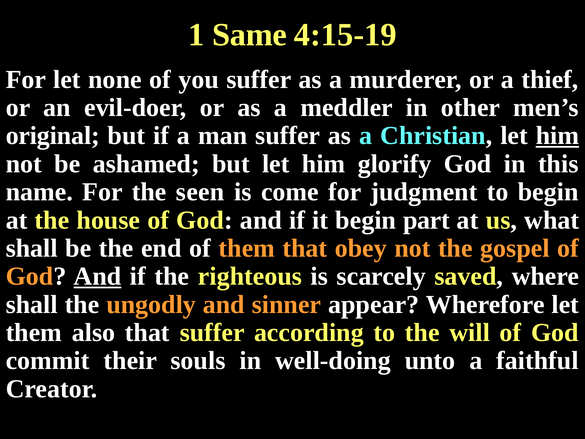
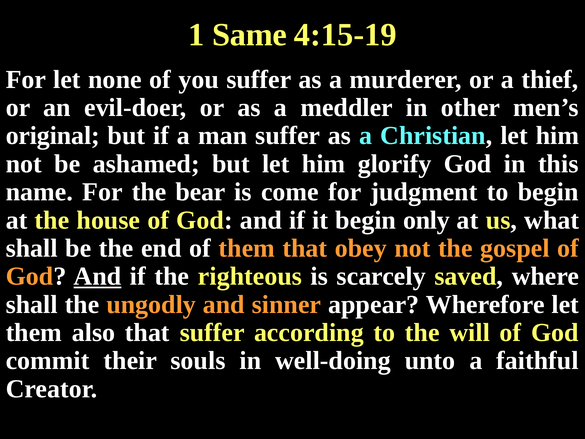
him at (557, 136) underline: present -> none
seen: seen -> bear
part: part -> only
